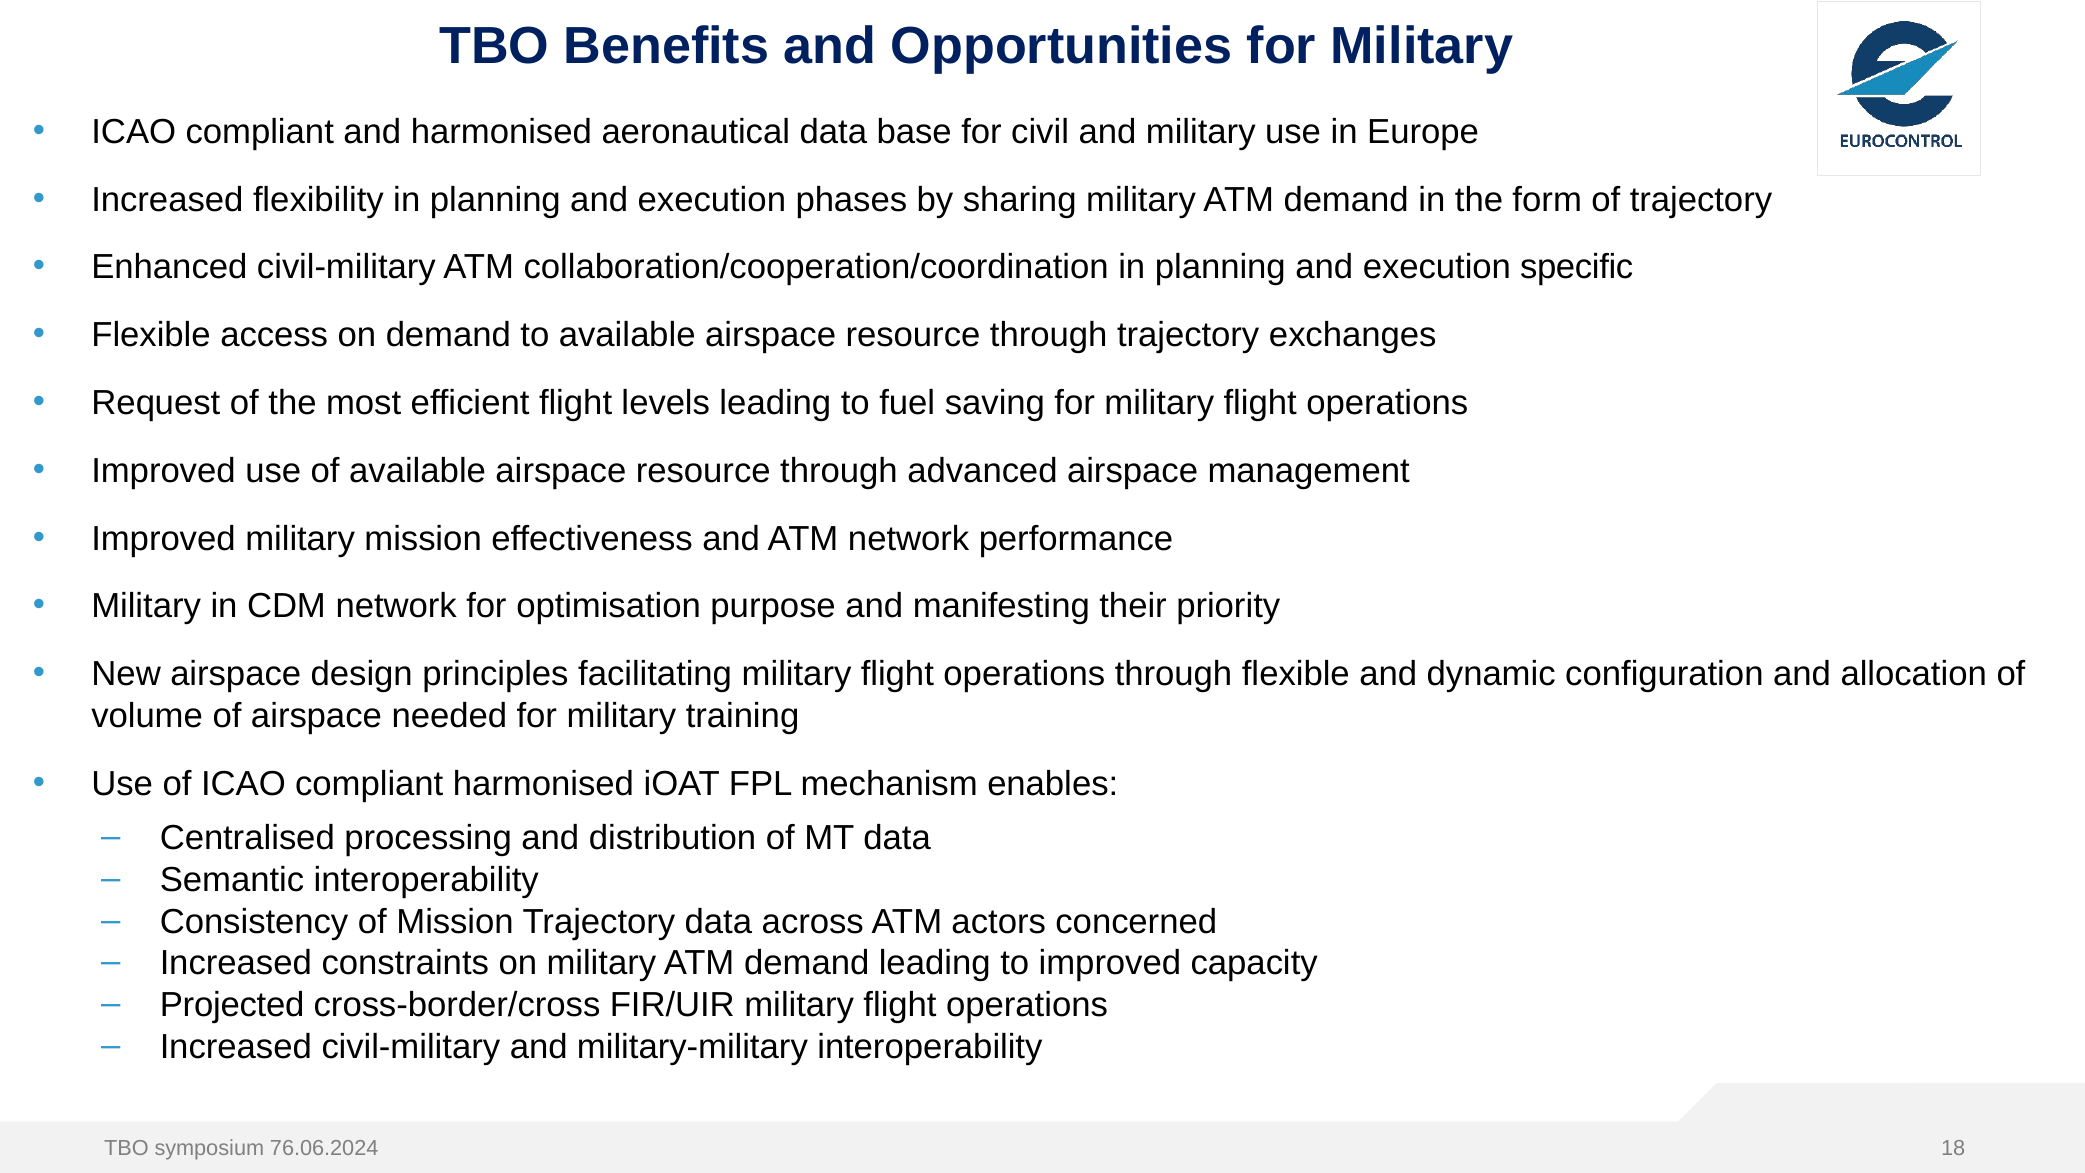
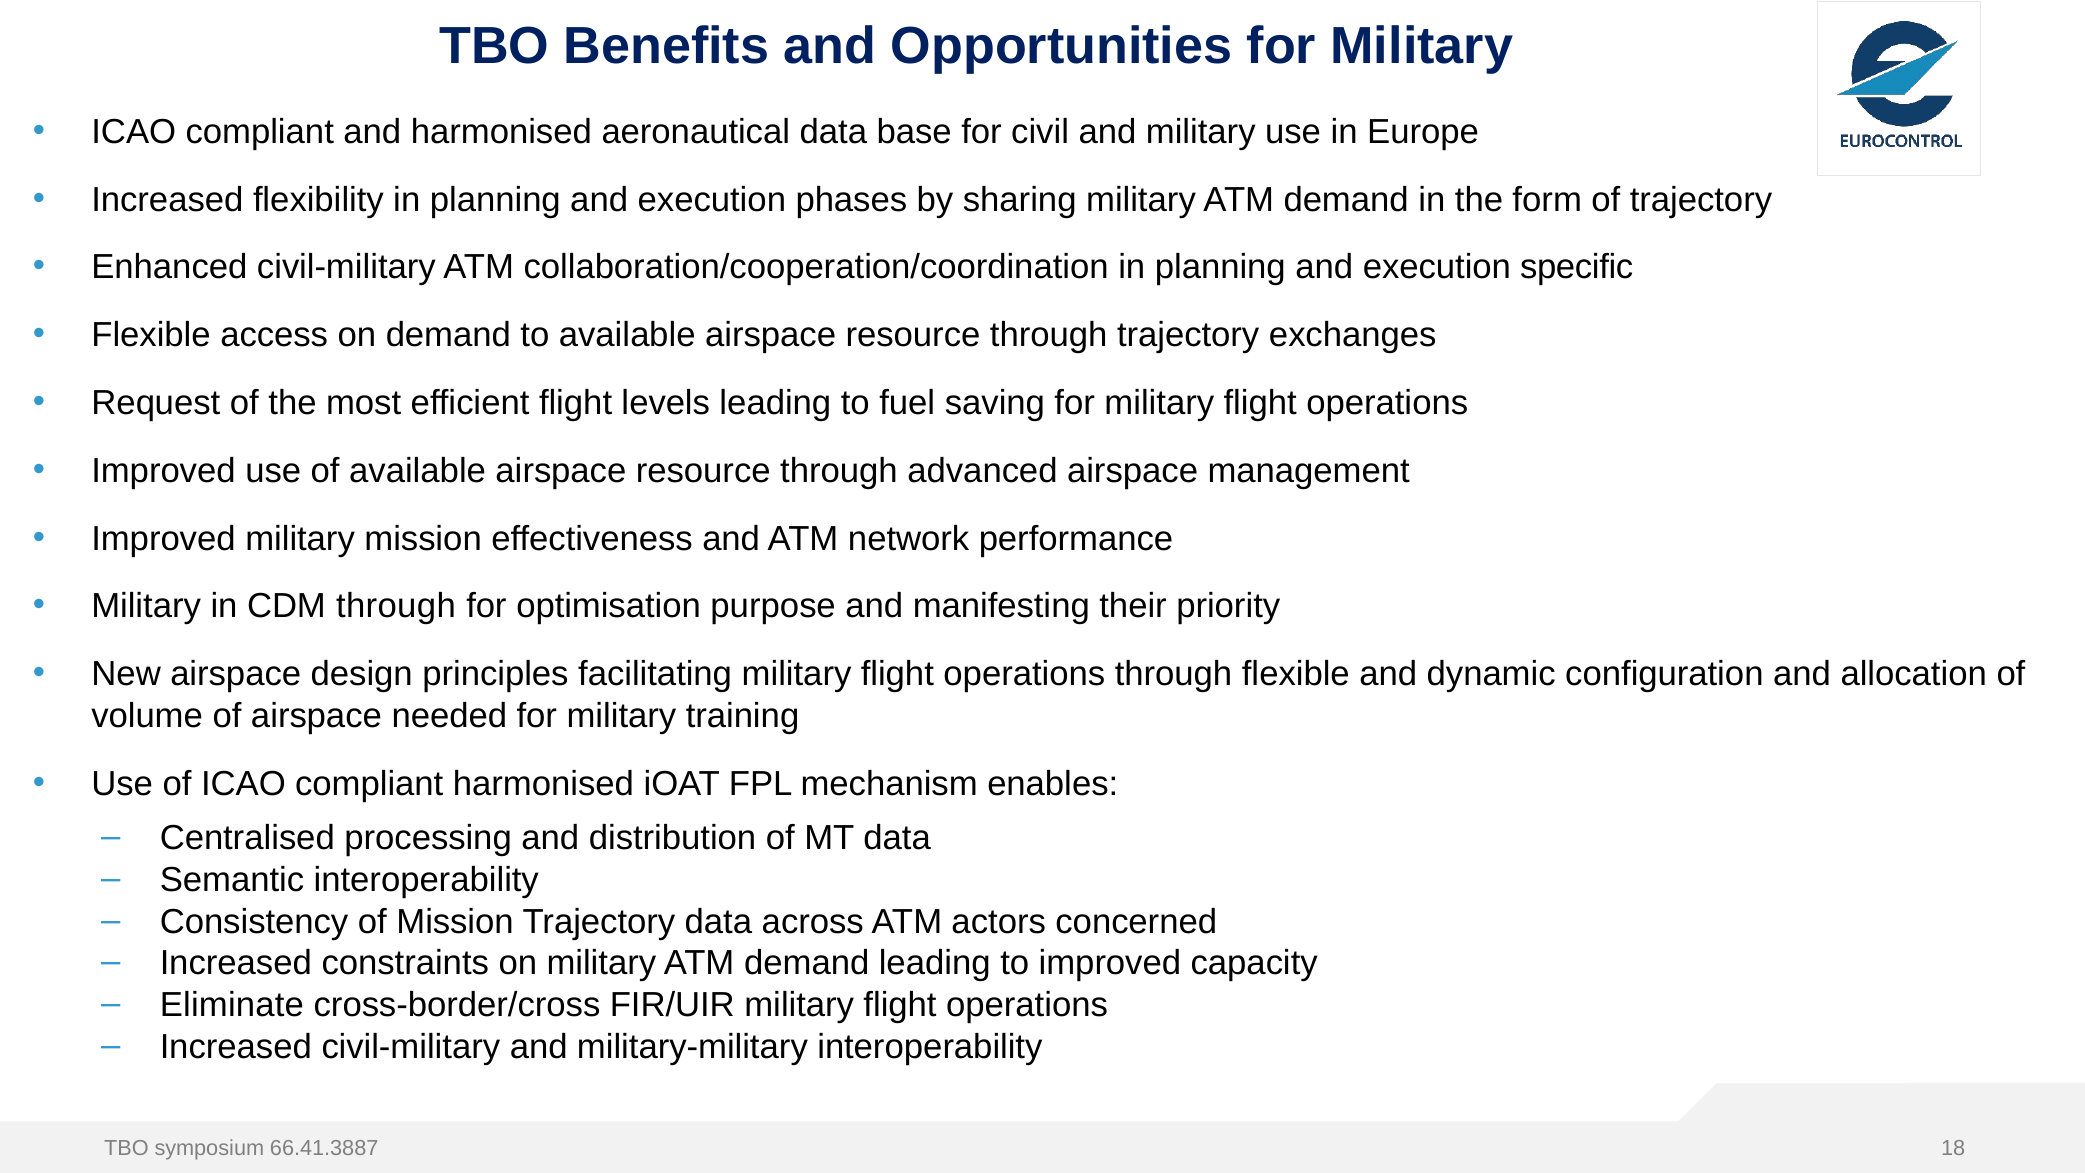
CDM network: network -> through
Projected: Projected -> Eliminate
76.06.2024: 76.06.2024 -> 66.41.3887
